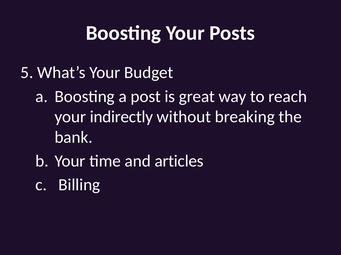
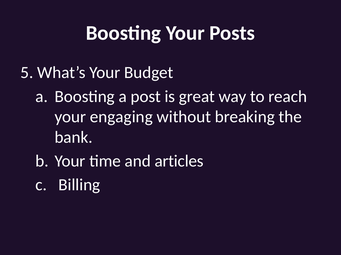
indirectly: indirectly -> engaging
